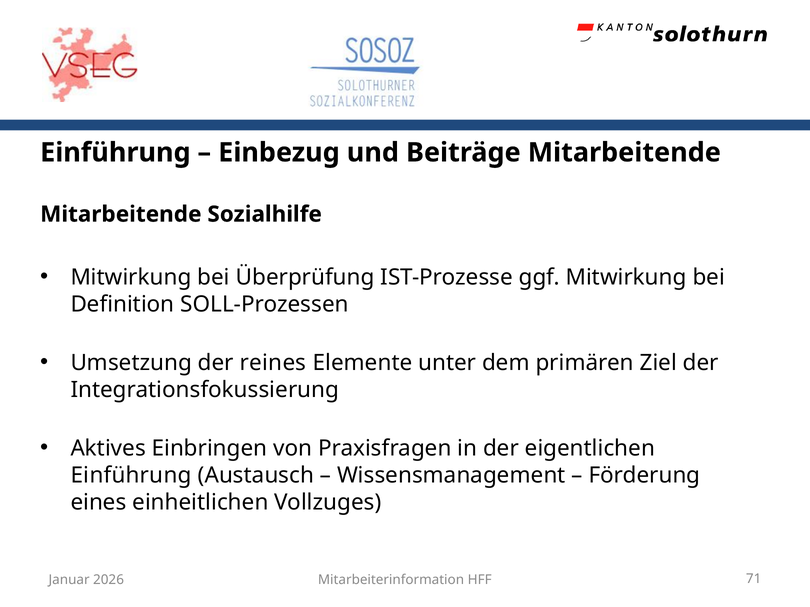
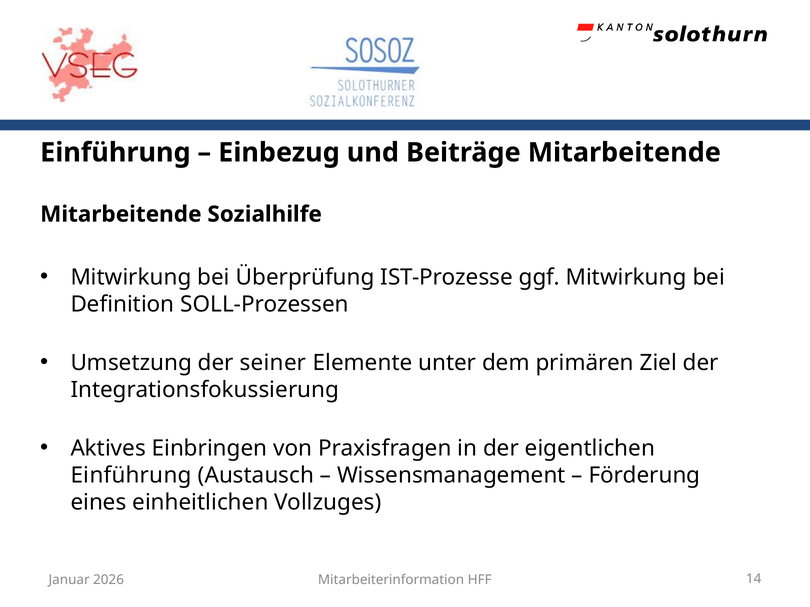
reines: reines -> seiner
71: 71 -> 14
